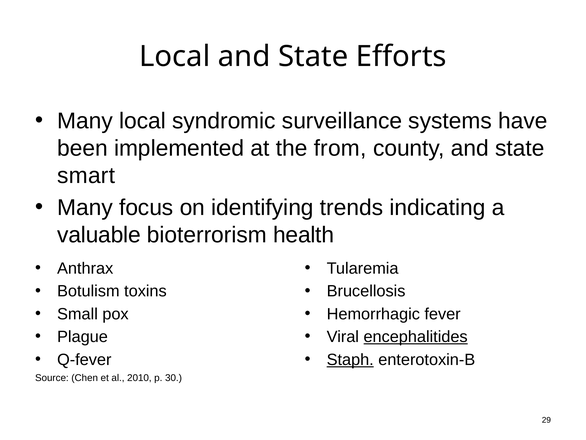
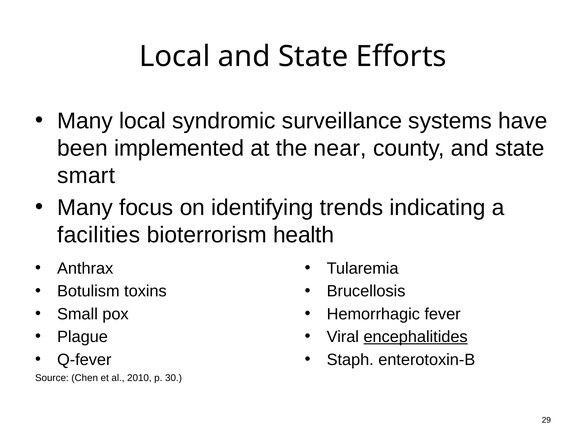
from: from -> near
valuable: valuable -> facilities
Staph underline: present -> none
